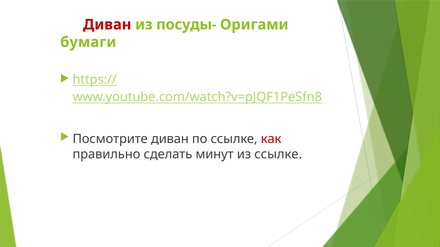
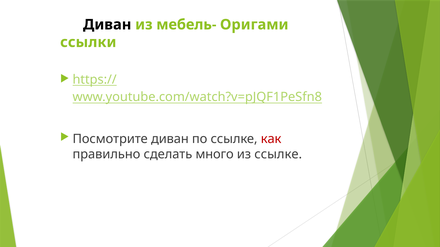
Диван at (107, 25) colour: red -> black
посуды-: посуды- -> мебель-
бумаги: бумаги -> ссылки
минут: минут -> много
